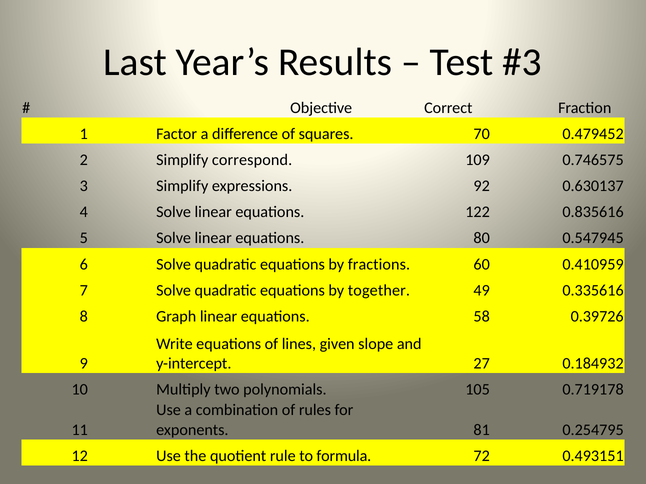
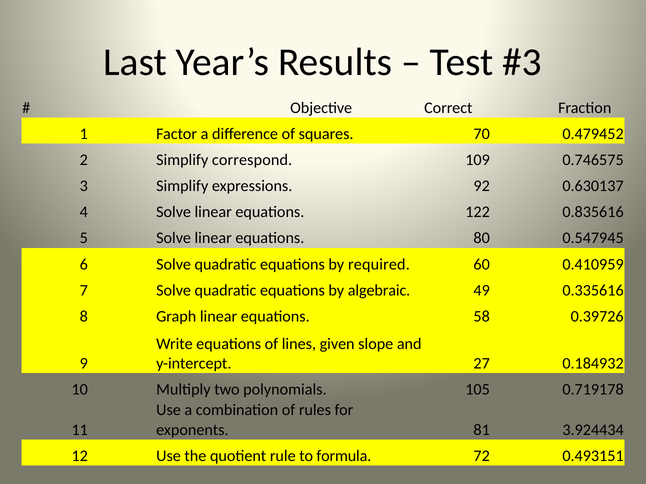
fractions: fractions -> required
together: together -> algebraic
0.254795: 0.254795 -> 3.924434
